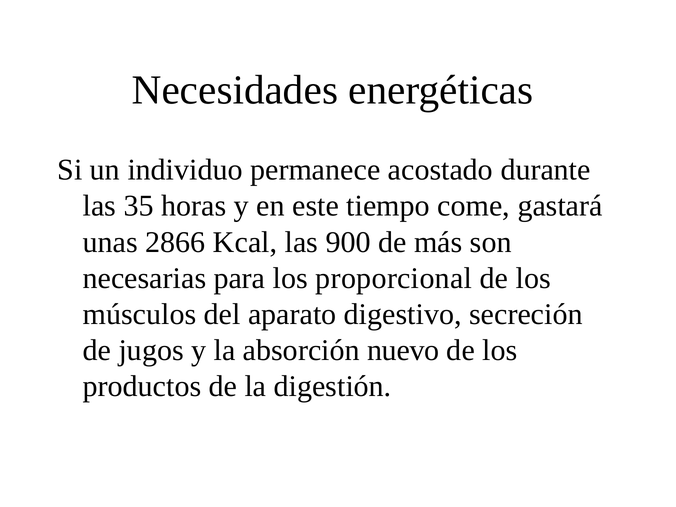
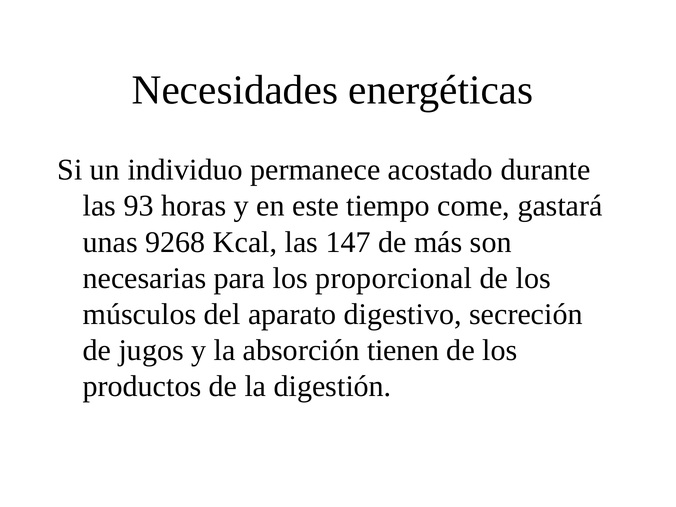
35: 35 -> 93
2866: 2866 -> 9268
900: 900 -> 147
nuevo: nuevo -> tienen
